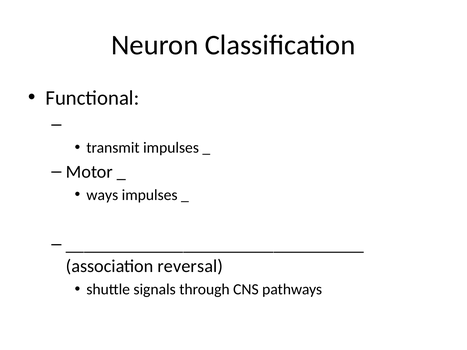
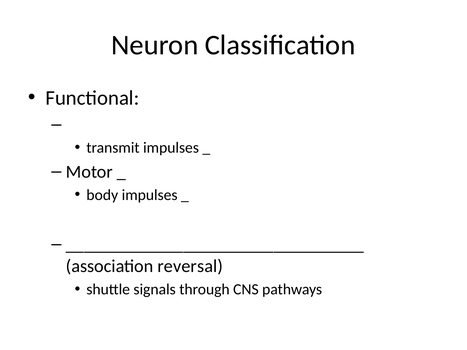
ways: ways -> body
